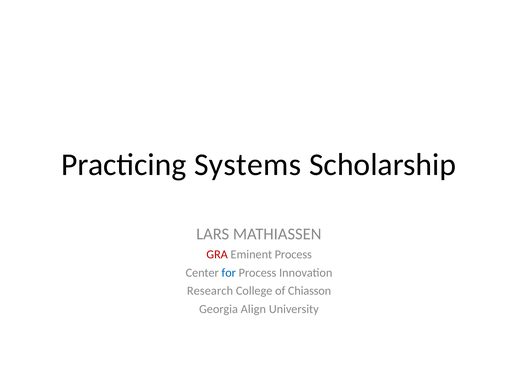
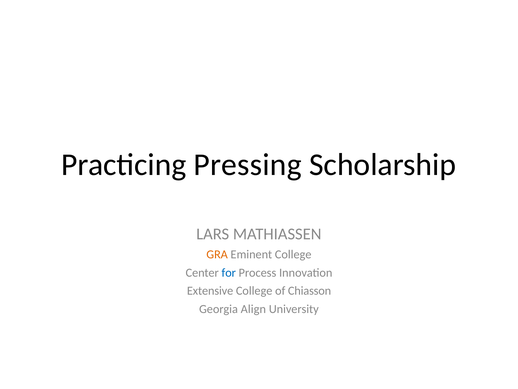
Systems: Systems -> Pressing
GRA colour: red -> orange
Eminent Process: Process -> College
Research: Research -> Extensive
